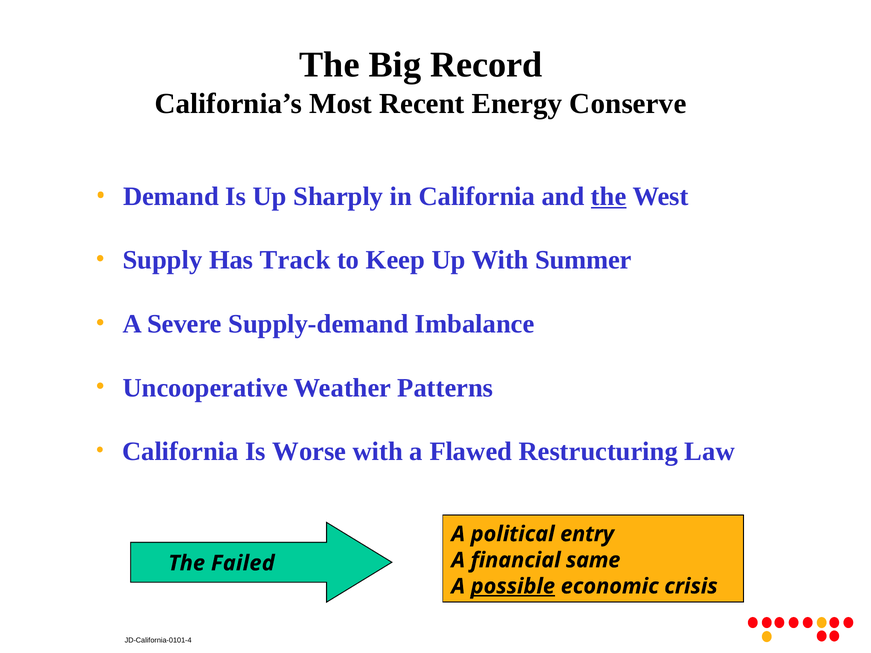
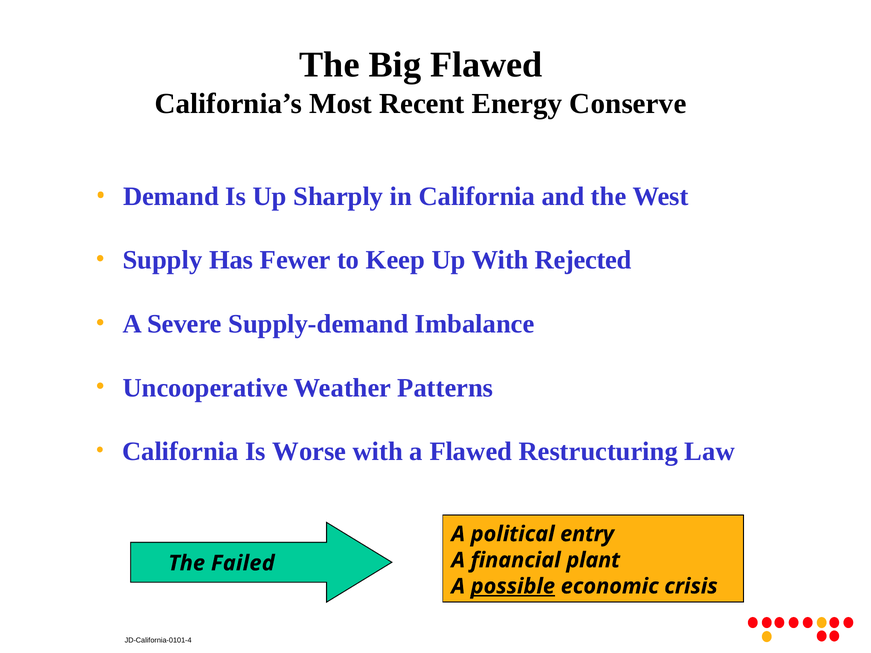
Big Record: Record -> Flawed
the at (609, 196) underline: present -> none
Track: Track -> Fewer
Summer: Summer -> Rejected
same: same -> plant
